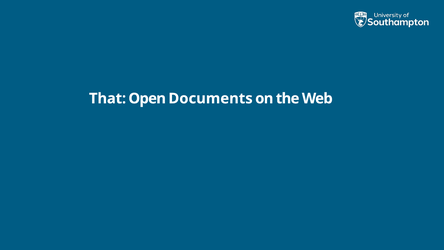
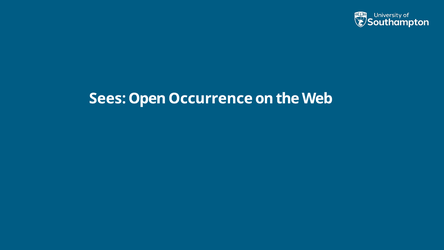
That: That -> Sees
Documents: Documents -> Occurrence
